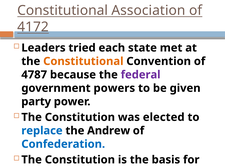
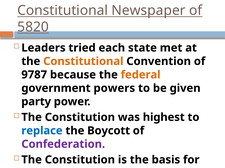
Association: Association -> Newspaper
4172: 4172 -> 5820
4787: 4787 -> 9787
federal colour: purple -> orange
elected: elected -> highest
Andrew: Andrew -> Boycott
Confederation colour: blue -> purple
